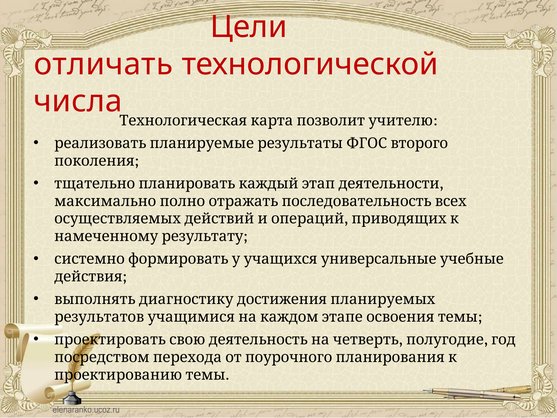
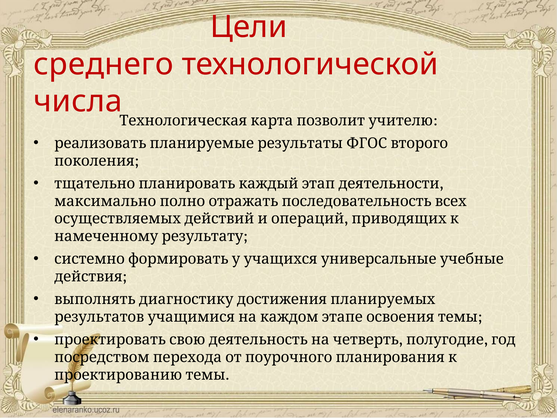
отличать: отличать -> среднего
